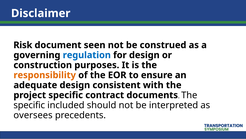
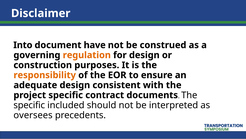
Risk: Risk -> Into
seen: seen -> have
regulation colour: blue -> orange
